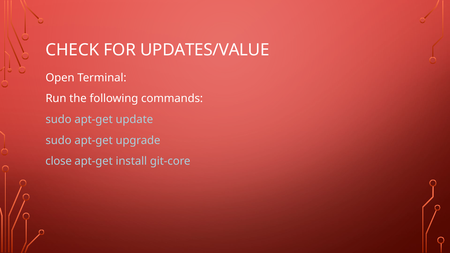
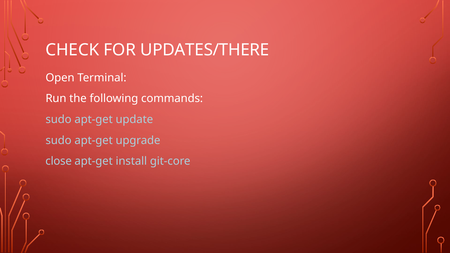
UPDATES/VALUE: UPDATES/VALUE -> UPDATES/THERE
